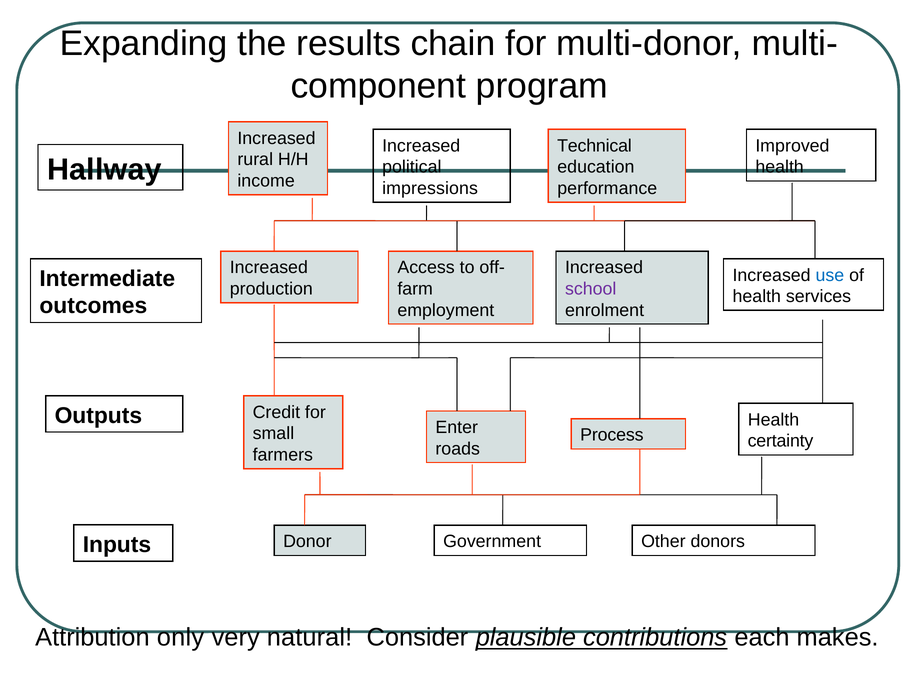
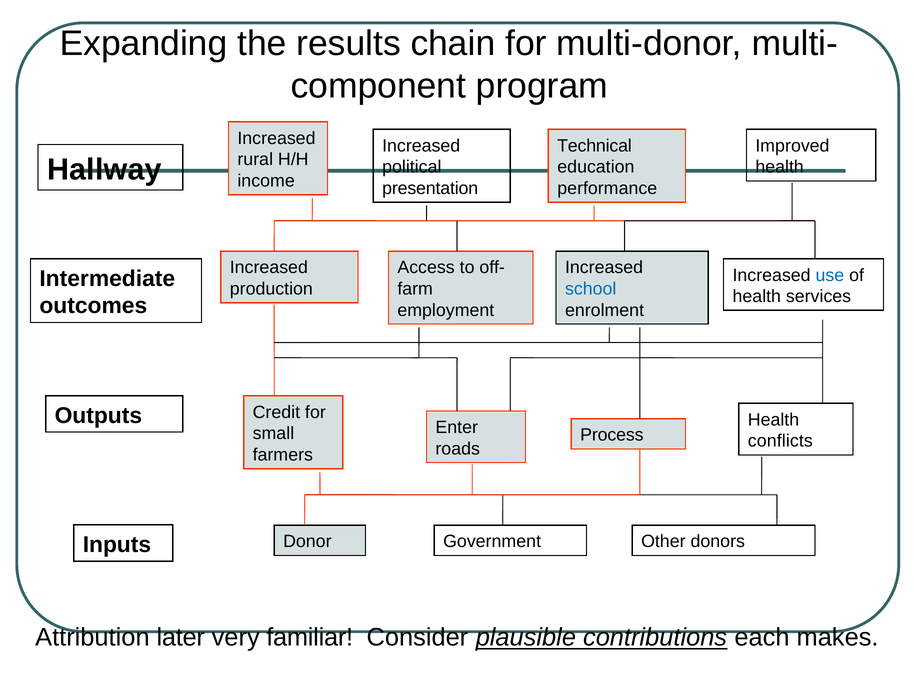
impressions: impressions -> presentation
school colour: purple -> blue
certainty: certainty -> conflicts
only: only -> later
natural: natural -> familiar
